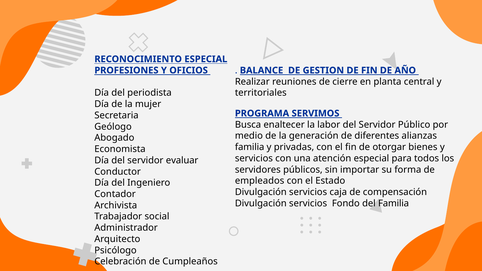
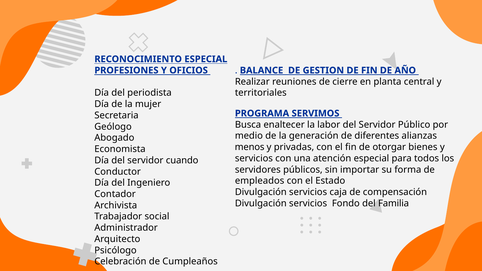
familia at (250, 147): familia -> menos
evaluar: evaluar -> cuando
